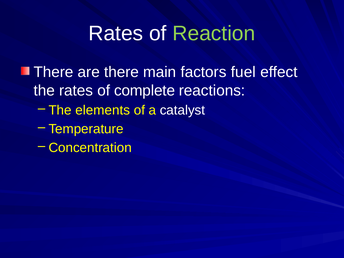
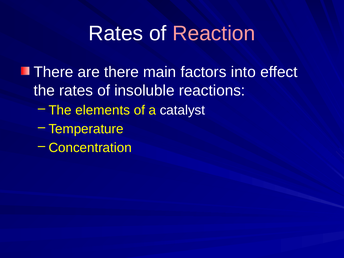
Reaction colour: light green -> pink
fuel: fuel -> into
complete: complete -> insoluble
